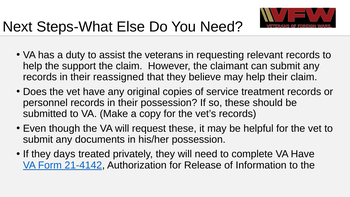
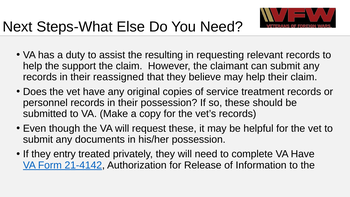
veterans: veterans -> resulting
days: days -> entry
